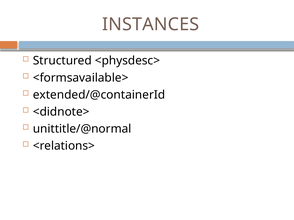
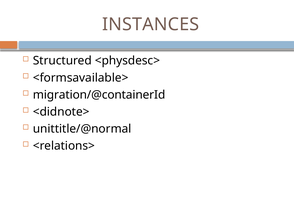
extended/@containerId: extended/@containerId -> migration/@containerId
